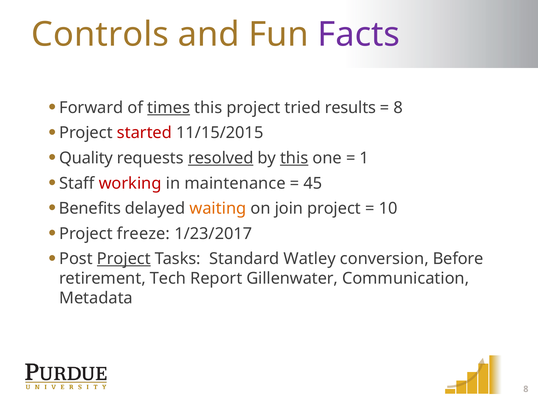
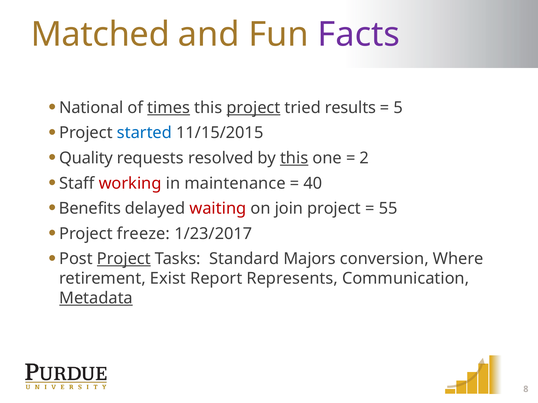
Controls: Controls -> Matched
Forward: Forward -> National
project at (253, 108) underline: none -> present
8 at (398, 108): 8 -> 5
started colour: red -> blue
resolved underline: present -> none
1: 1 -> 2
45: 45 -> 40
waiting colour: orange -> red
10: 10 -> 55
Watley: Watley -> Majors
Before: Before -> Where
Tech: Tech -> Exist
Gillenwater: Gillenwater -> Represents
Metadata underline: none -> present
